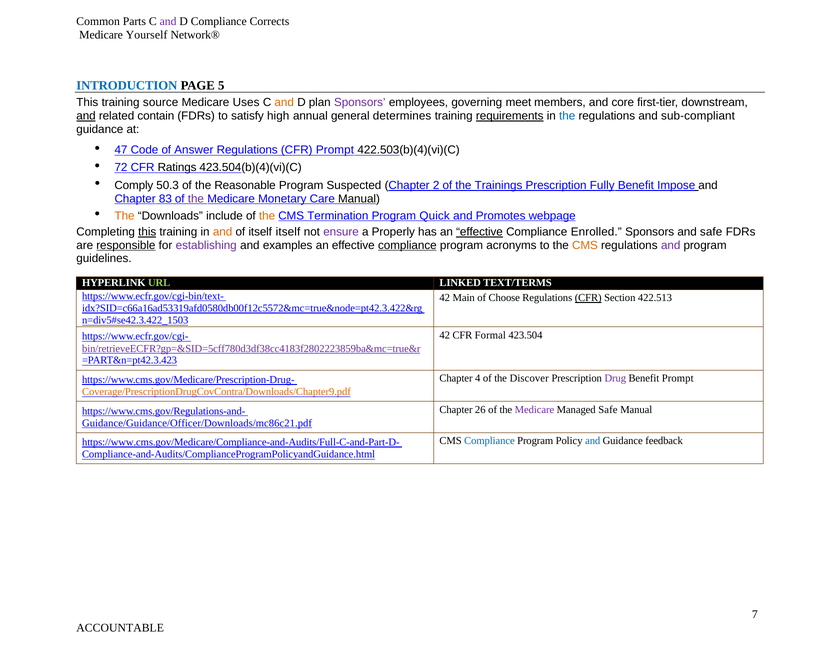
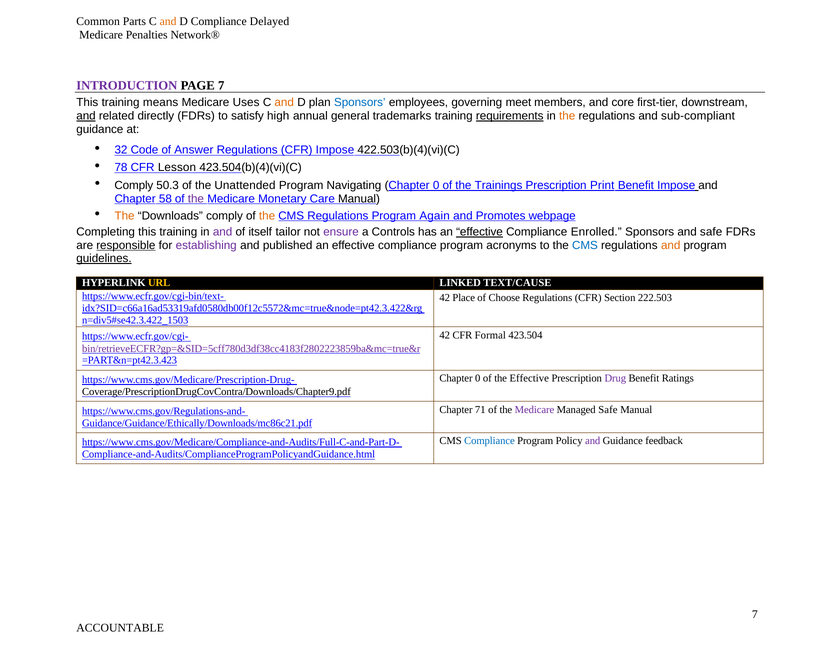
and at (168, 21) colour: purple -> orange
Corrects: Corrects -> Delayed
Yourself: Yourself -> Penalties
INTRODUCTION colour: blue -> purple
PAGE 5: 5 -> 7
source: source -> means
Sponsors at (360, 103) colour: purple -> blue
contain: contain -> directly
determines: determines -> trademarks
the at (567, 116) colour: blue -> orange
47: 47 -> 32
CFR Prompt: Prompt -> Impose
72: 72 -> 78
Ratings: Ratings -> Lesson
Reasonable: Reasonable -> Unattended
Suspected: Suspected -> Navigating
2 at (436, 185): 2 -> 0
Fully: Fully -> Print
83: 83 -> 58
Downloads include: include -> comply
Termination at (338, 216): Termination -> Regulations
Quick: Quick -> Again
this at (147, 232) underline: present -> none
and at (223, 232) colour: orange -> purple
itself itself: itself -> tailor
Properly: Properly -> Controls
examples: examples -> published
compliance at (407, 245) underline: present -> none
CMS at (585, 245) colour: orange -> blue
and at (671, 245) colour: purple -> orange
guidelines underline: none -> present
URL colour: light green -> yellow
TEXT/TERMS: TEXT/TERMS -> TEXT/CAUSE
Main: Main -> Place
CFR at (588, 298) underline: present -> none
422.513: 422.513 -> 222.503
4 at (478, 378): 4 -> 0
the Discover: Discover -> Effective
Benefit Prompt: Prompt -> Ratings
Coverage/PrescriptionDrugCovContra/Downloads/Chapter9.pdf colour: orange -> black
26: 26 -> 71
Guidance/Guidance/Officer/Downloads/mc86c21.pdf: Guidance/Guidance/Officer/Downloads/mc86c21.pdf -> Guidance/Guidance/Ethically/Downloads/mc86c21.pdf
and at (593, 441) colour: blue -> purple
